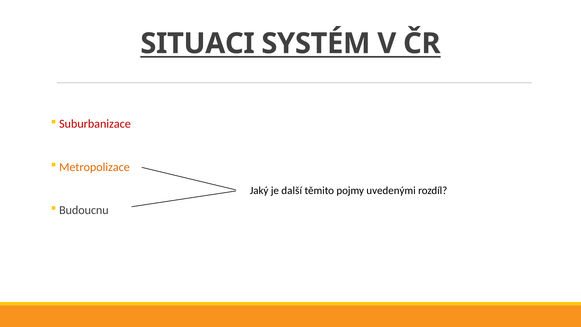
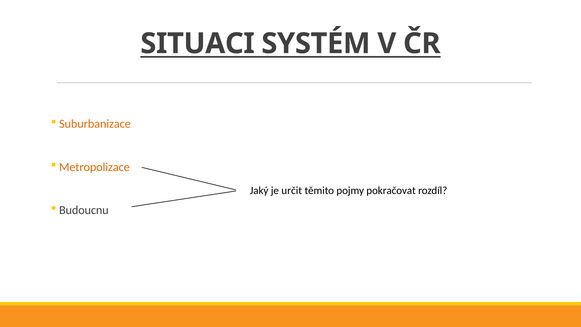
Suburbanizace colour: red -> orange
další: další -> určit
uvedenými: uvedenými -> pokračovat
